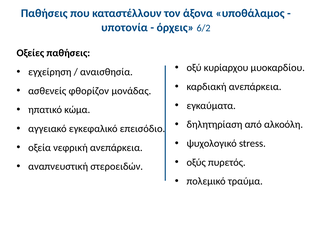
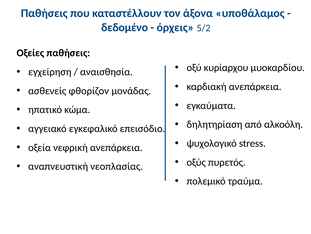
υποτονία: υποτονία -> δεδομένο
6/2: 6/2 -> 5/2
στεροειδών: στεροειδών -> νεοπλασίας
